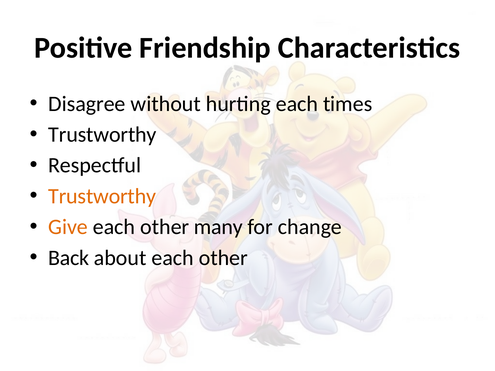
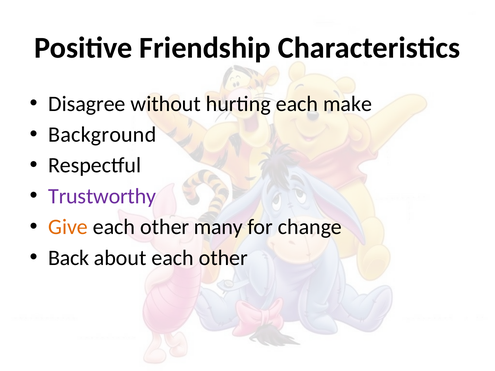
times: times -> make
Trustworthy at (102, 135): Trustworthy -> Background
Trustworthy at (102, 196) colour: orange -> purple
